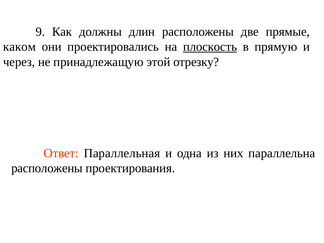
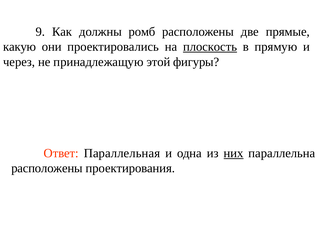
длин: длин -> ромб
каком: каком -> какую
отрезку: отрезку -> фигуры
них underline: none -> present
